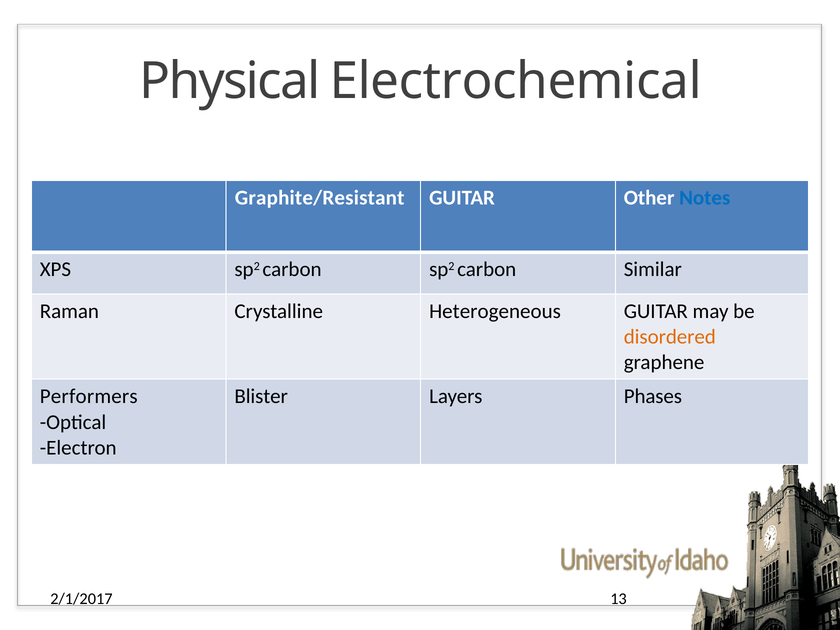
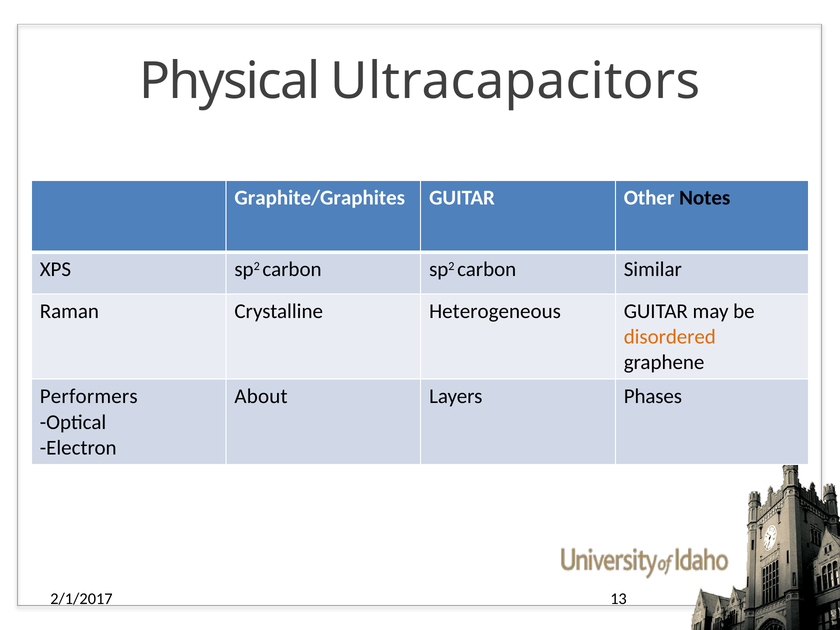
Electrochemical: Electrochemical -> Ultracapacitors
Graphite/Resistant: Graphite/Resistant -> Graphite/Graphites
Notes colour: blue -> black
Blister: Blister -> About
